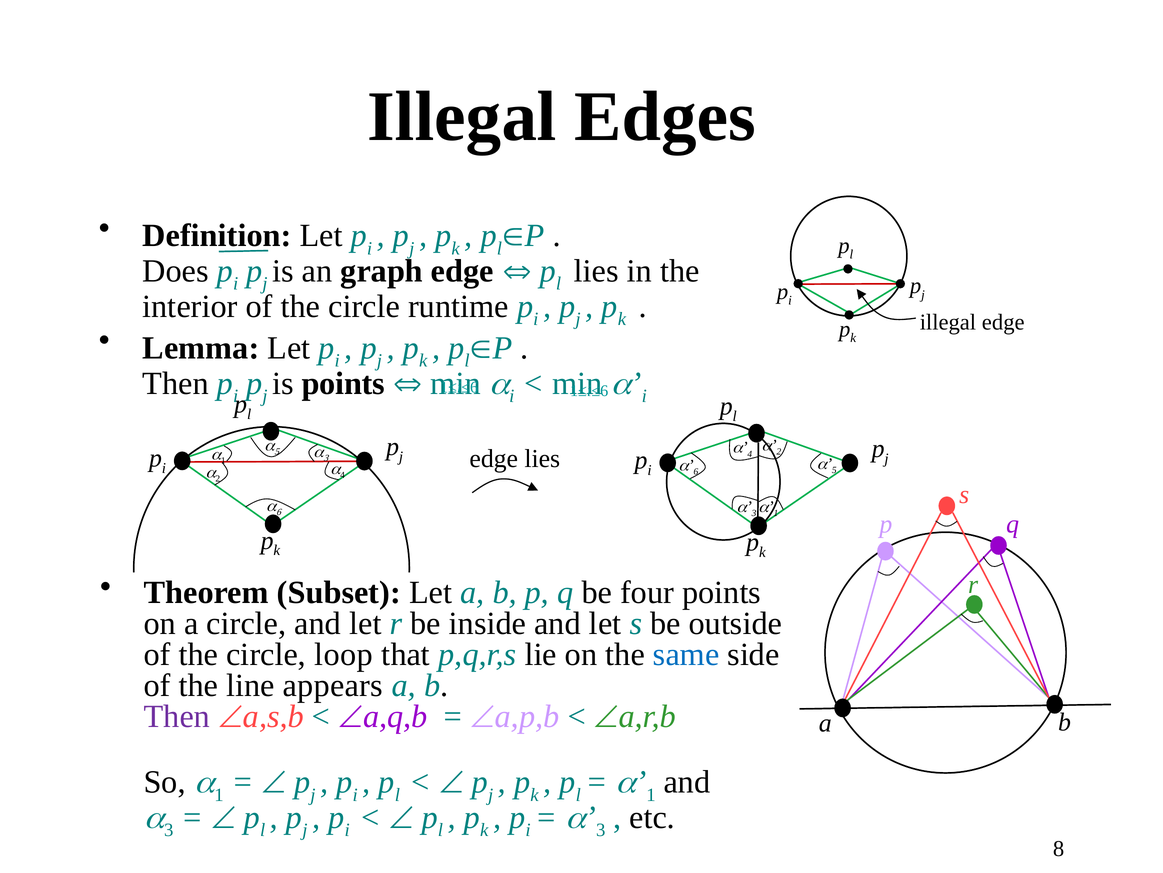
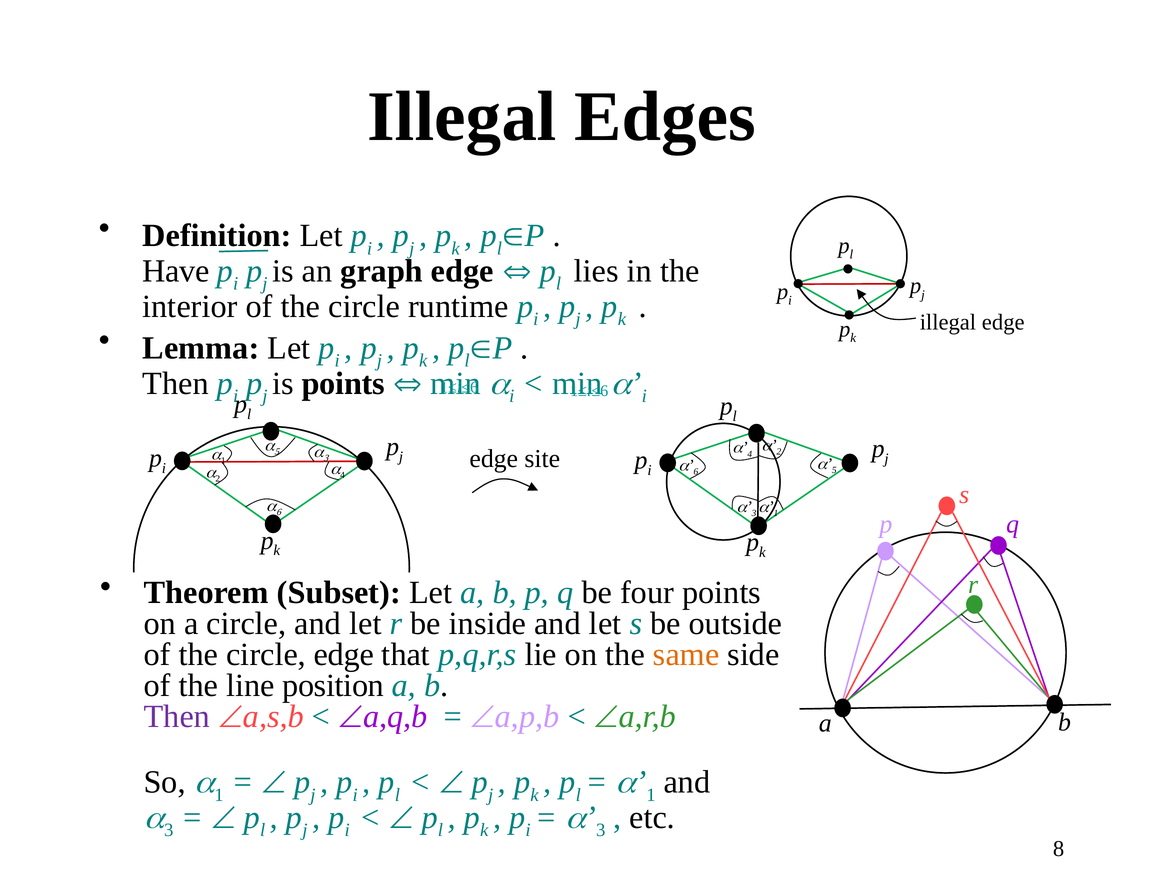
Does: Does -> Have
edge lies: lies -> site
circle loop: loop -> edge
same colour: blue -> orange
appears: appears -> position
